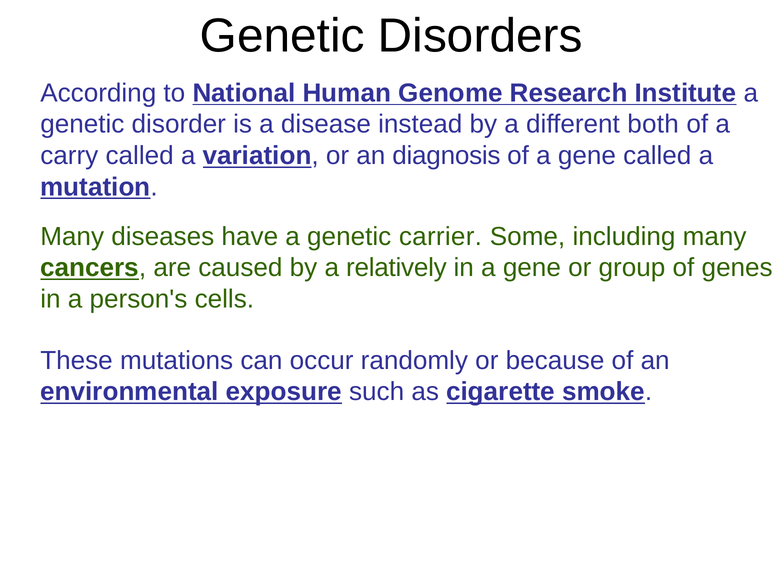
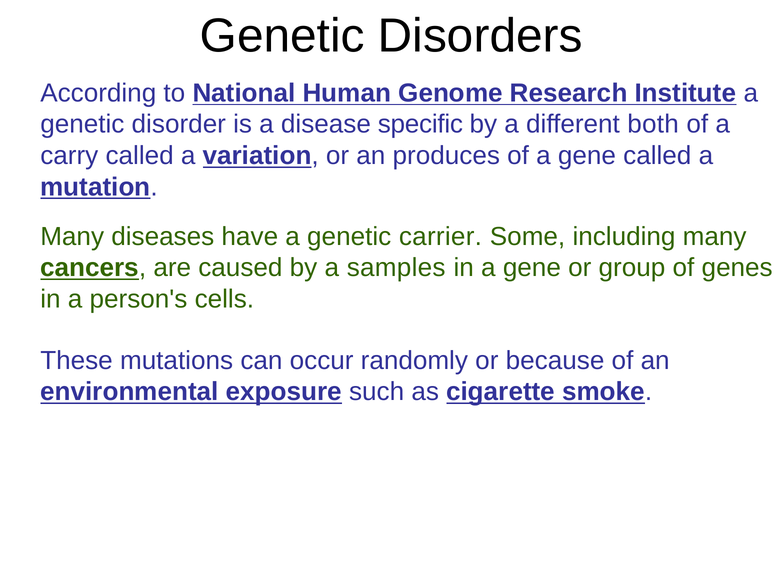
instead: instead -> specific
diagnosis: diagnosis -> produces
relatively: relatively -> samples
